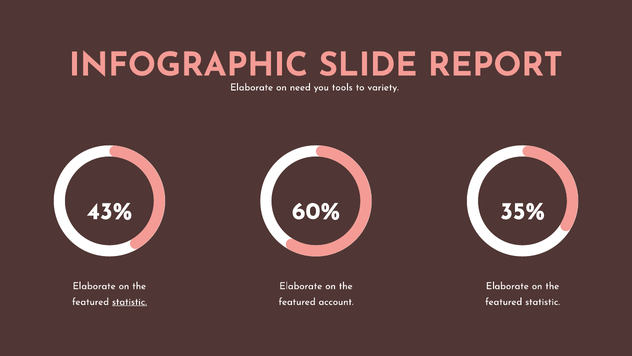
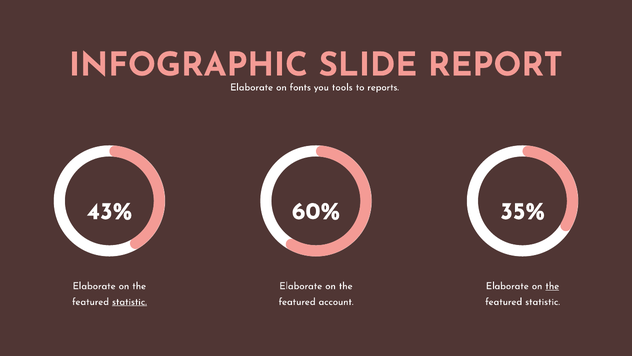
need: need -> fonts
variety: variety -> reports
the at (552, 286) underline: none -> present
